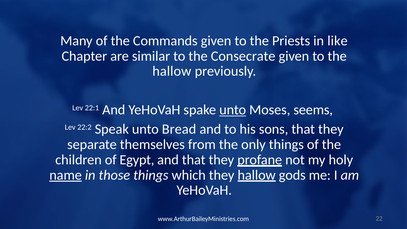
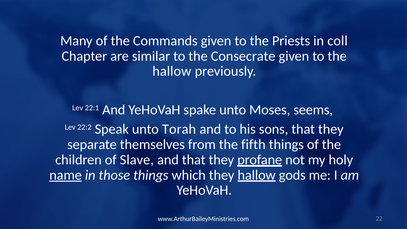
like: like -> coll
unto at (233, 110) underline: present -> none
Bread: Bread -> Torah
only: only -> fifth
Egypt: Egypt -> Slave
